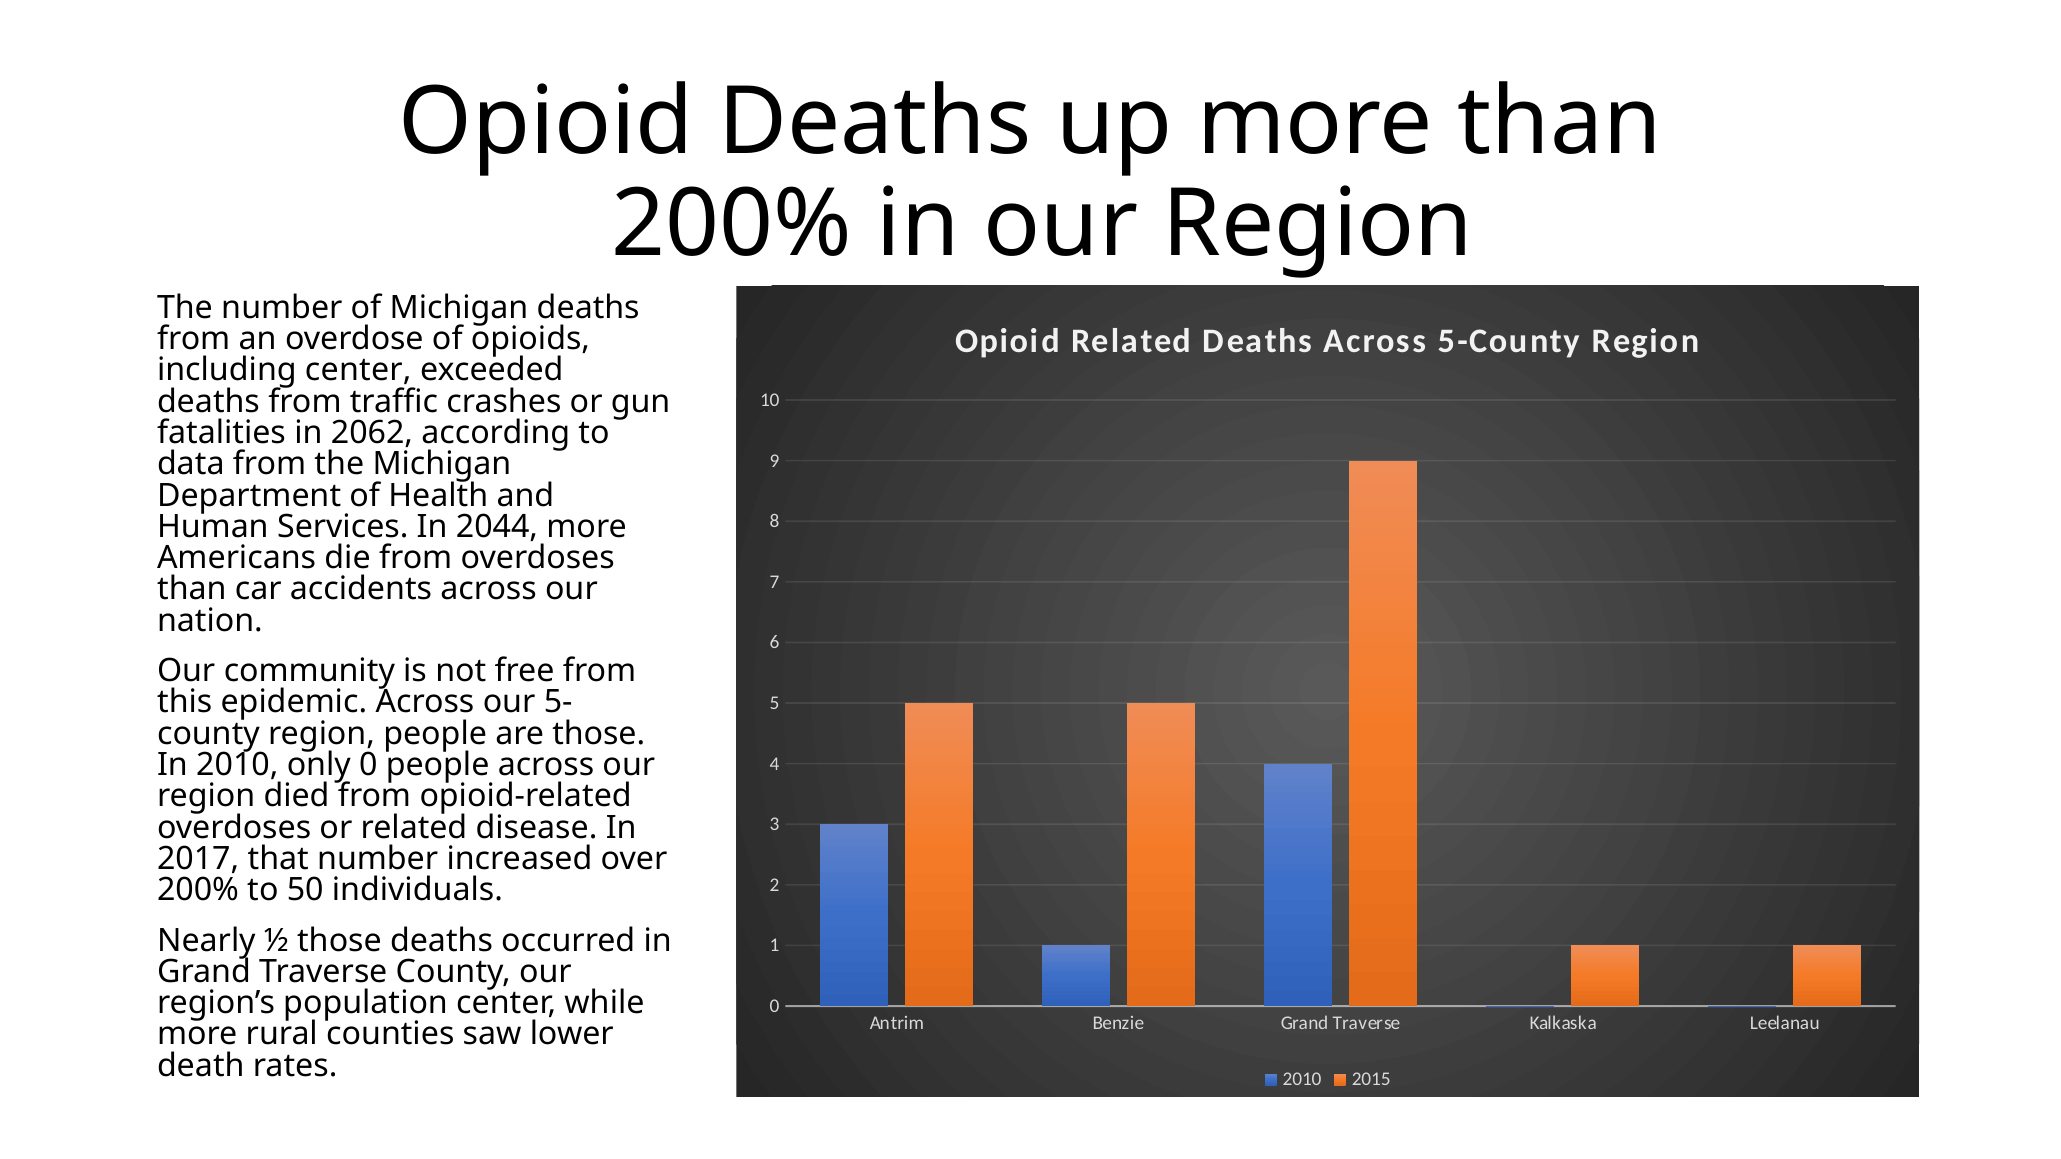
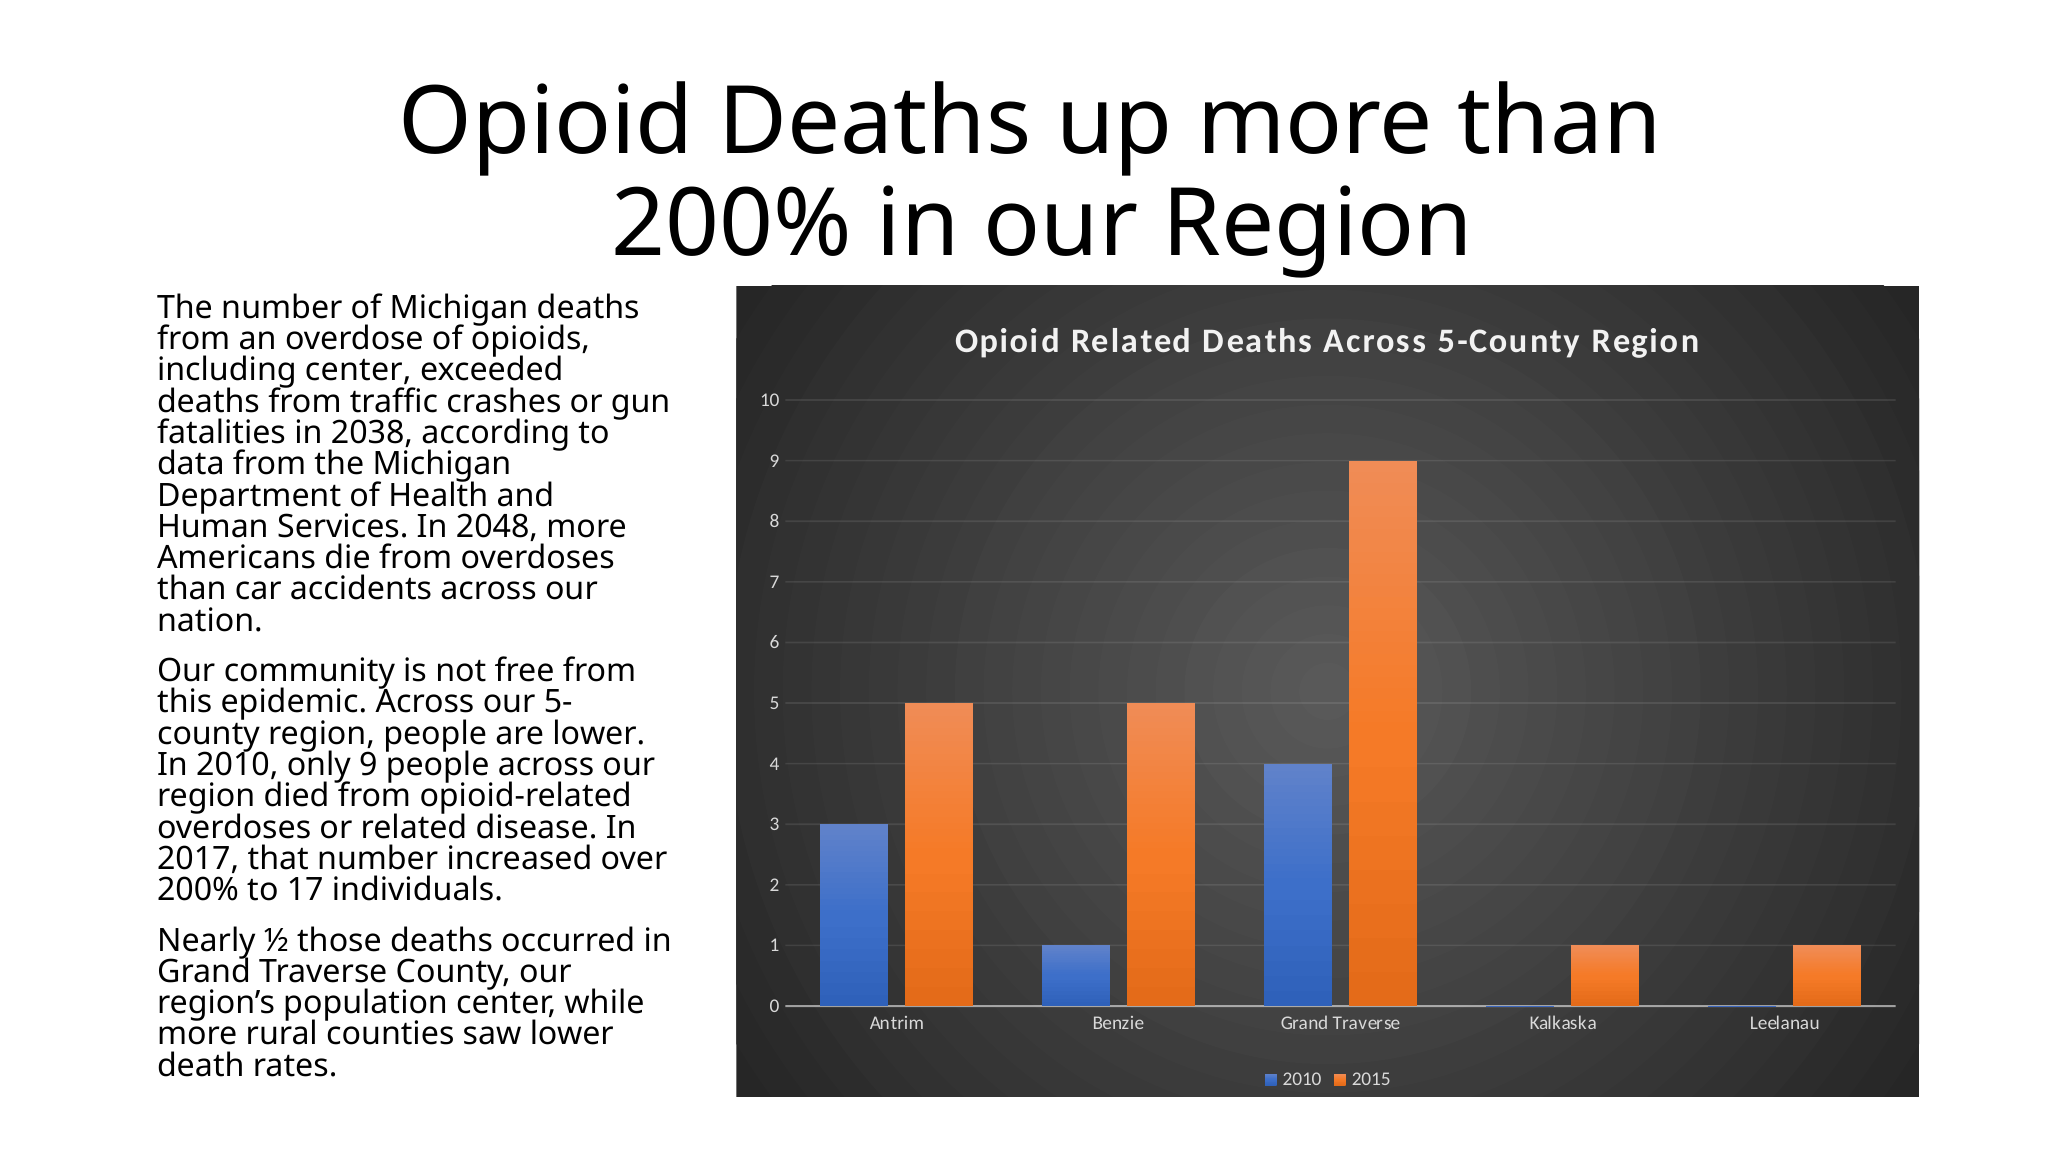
2062: 2062 -> 2038
2044: 2044 -> 2048
are those: those -> lower
only 0: 0 -> 9
50: 50 -> 17
